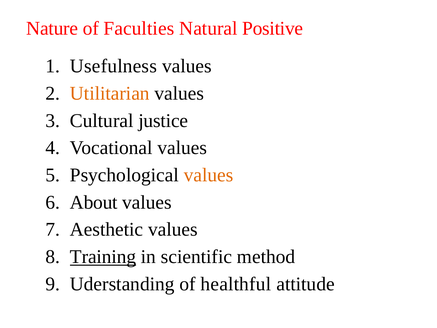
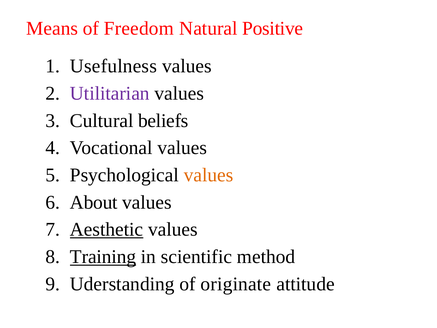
Nature: Nature -> Means
Faculties: Faculties -> Freedom
Utilitarian colour: orange -> purple
justice: justice -> beliefs
Aesthetic underline: none -> present
healthful: healthful -> originate
